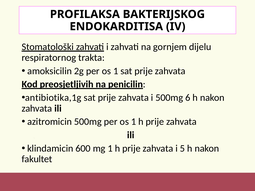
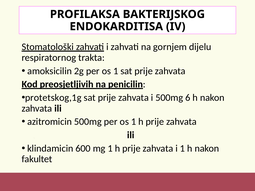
antibiotika,1g: antibiotika,1g -> protetskog,1g
i 5: 5 -> 1
